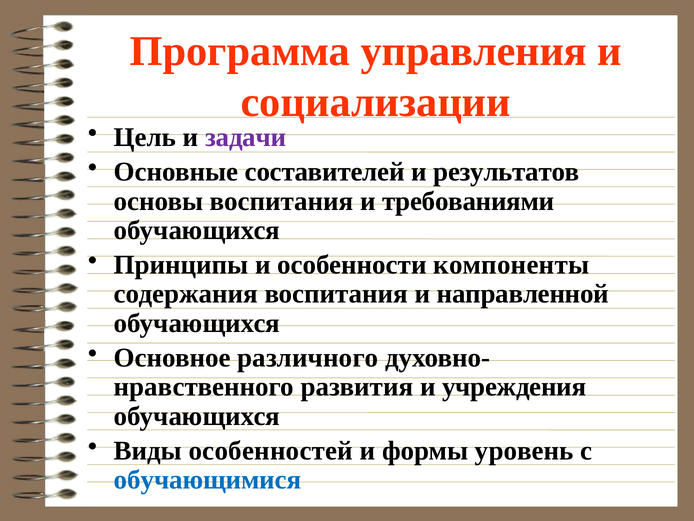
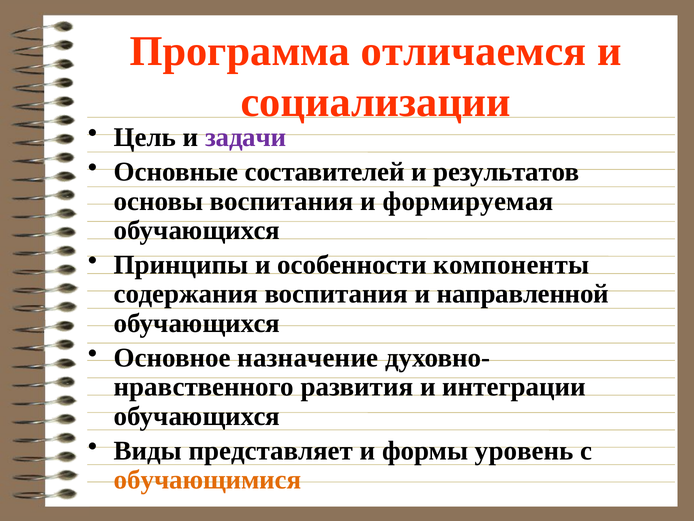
управления: управления -> отличаемся
требованиями: требованиями -> формируемая
различного: различного -> назначение
учреждения: учреждения -> интеграции
особенностей: особенностей -> представляет
обучающимися colour: blue -> orange
